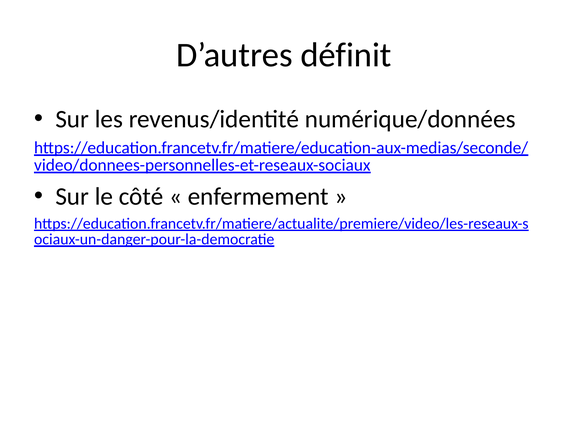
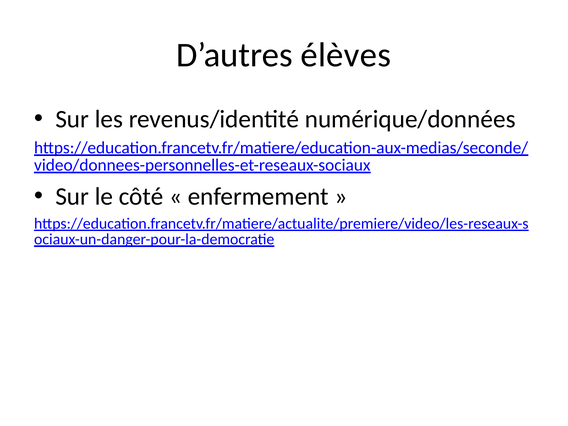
définit: définit -> élèves
